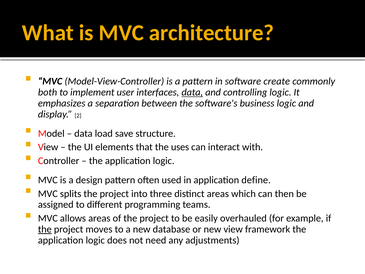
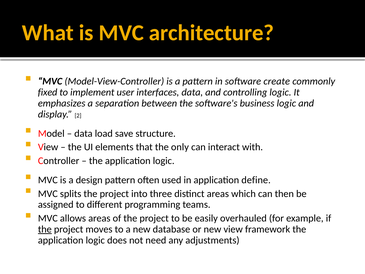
both: both -> fixed
data at (192, 92) underline: present -> none
uses: uses -> only
